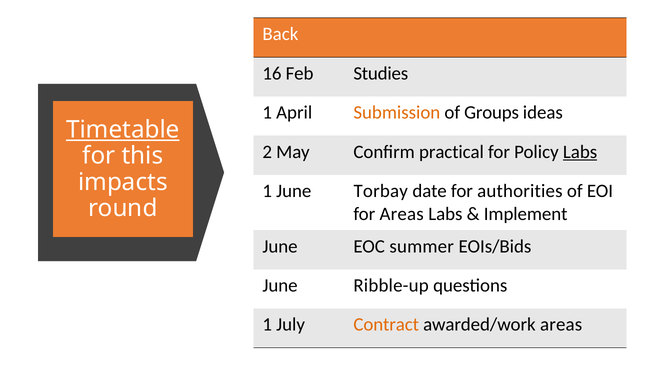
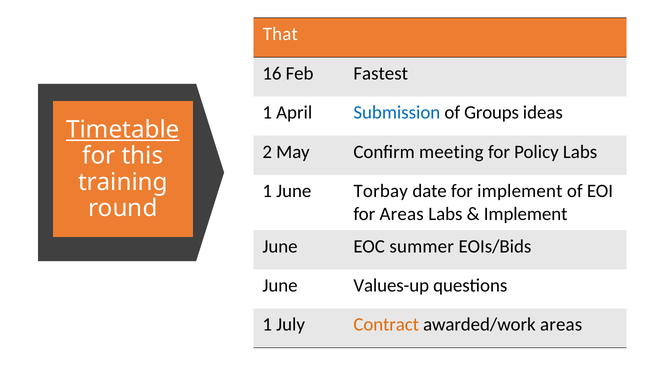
Back: Back -> That
Studies: Studies -> Fastest
Submission colour: orange -> blue
practical: practical -> meeting
Labs at (580, 152) underline: present -> none
impacts: impacts -> training
for authorities: authorities -> implement
Ribble-up: Ribble-up -> Values-up
